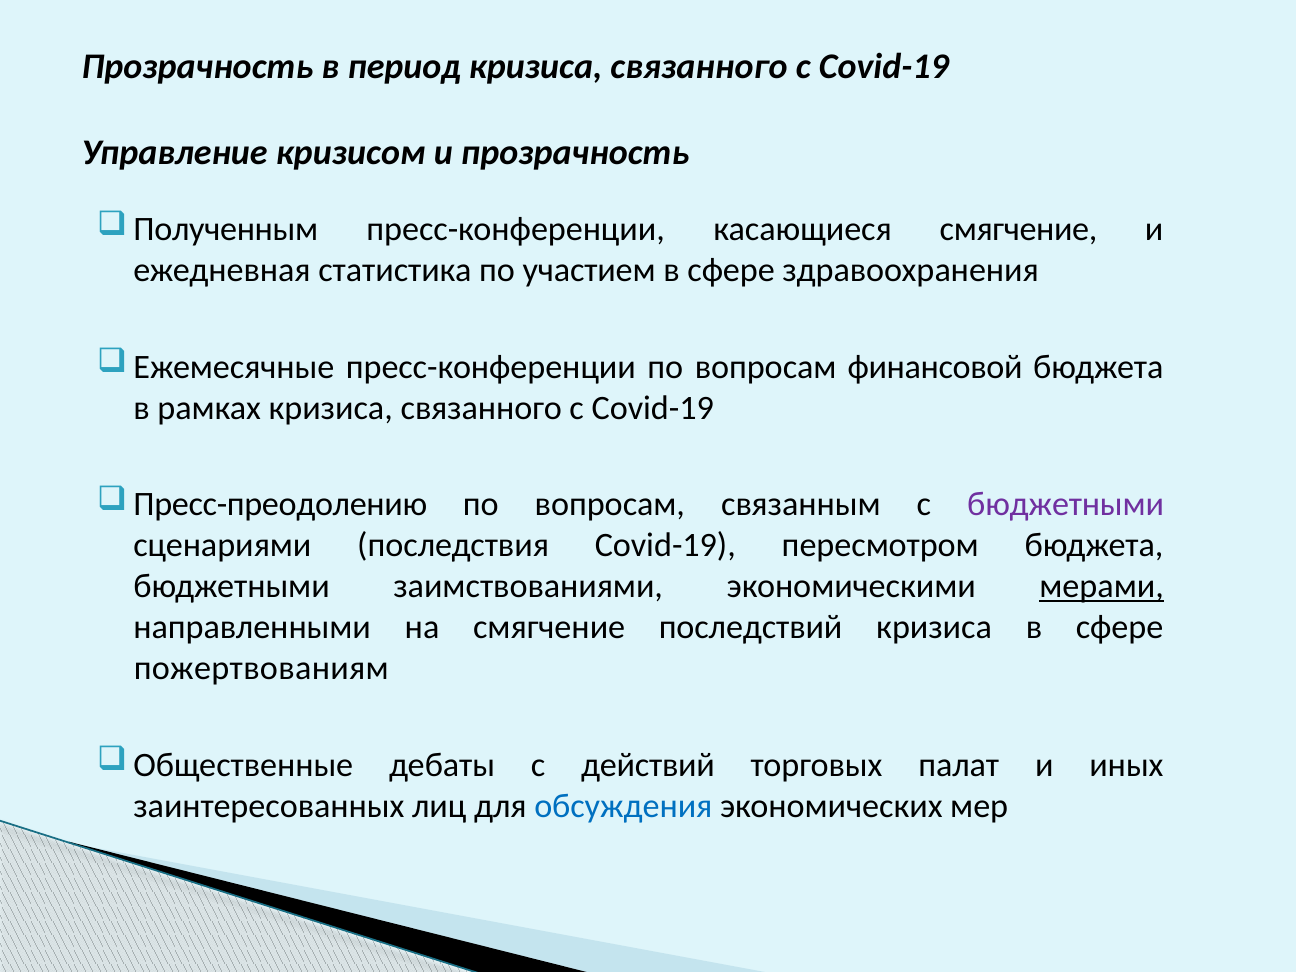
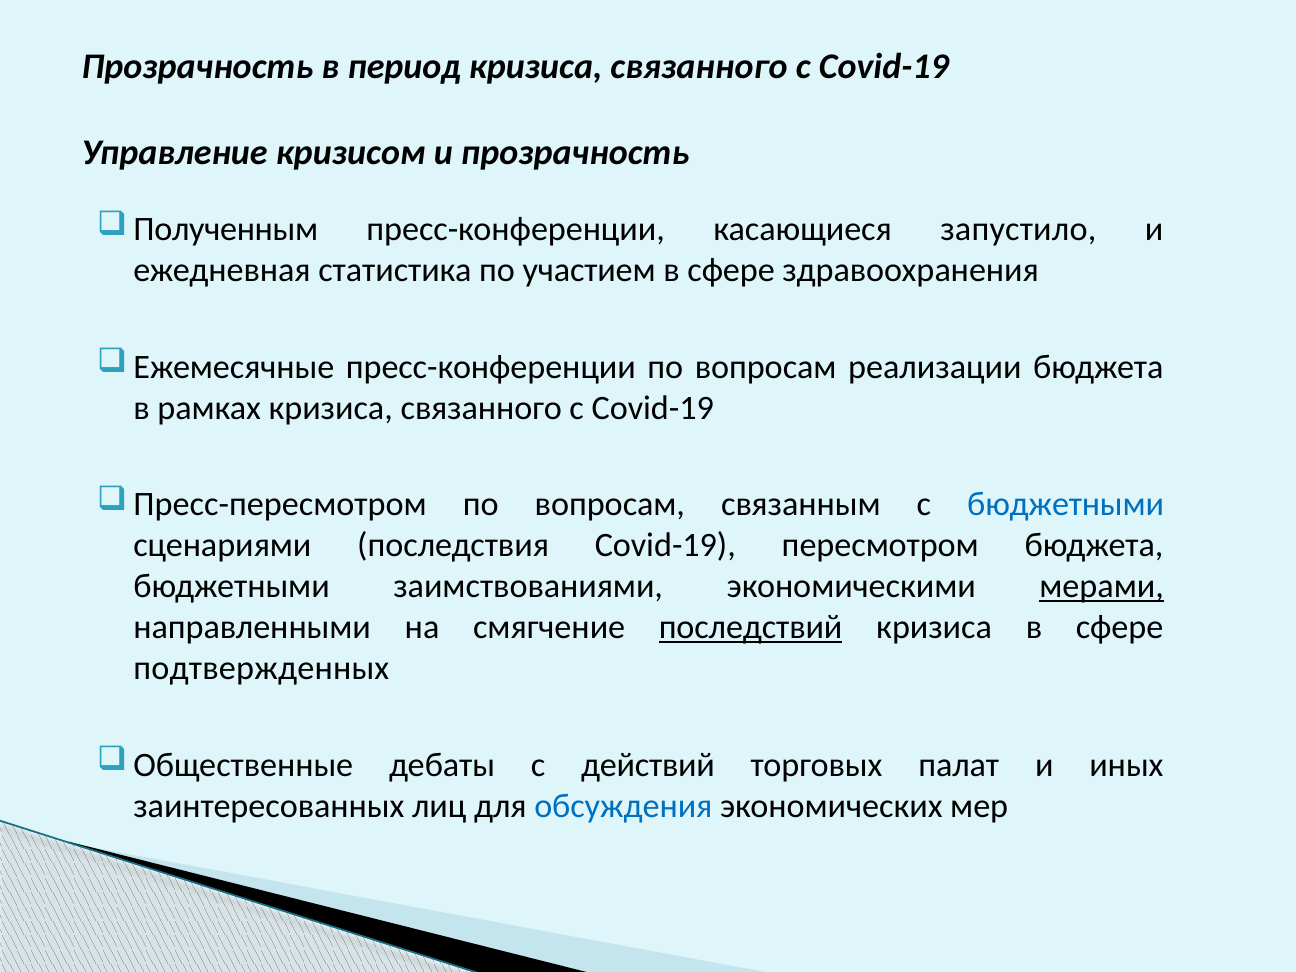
касающиеся смягчение: смягчение -> запустило
финансовой: финансовой -> реализации
Пресс-преодолению: Пресс-преодолению -> Пресс-пересмотром
бюджетными at (1066, 504) colour: purple -> blue
последствий underline: none -> present
пожертвованиям: пожертвованиям -> подтвержденных
